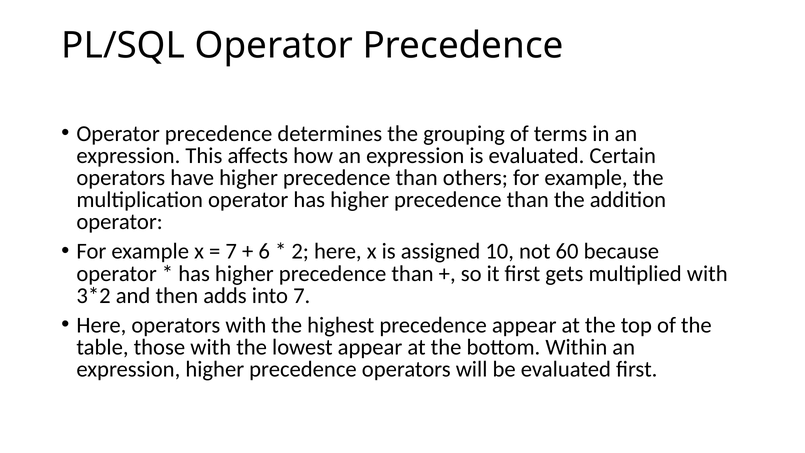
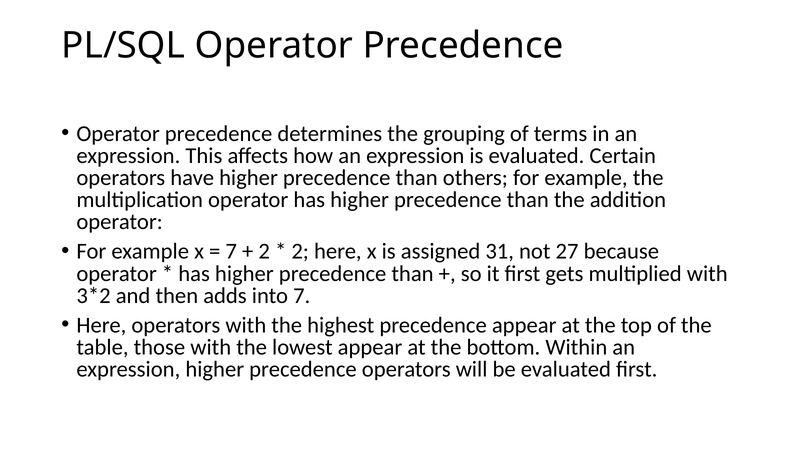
6 at (264, 251): 6 -> 2
10: 10 -> 31
60: 60 -> 27
